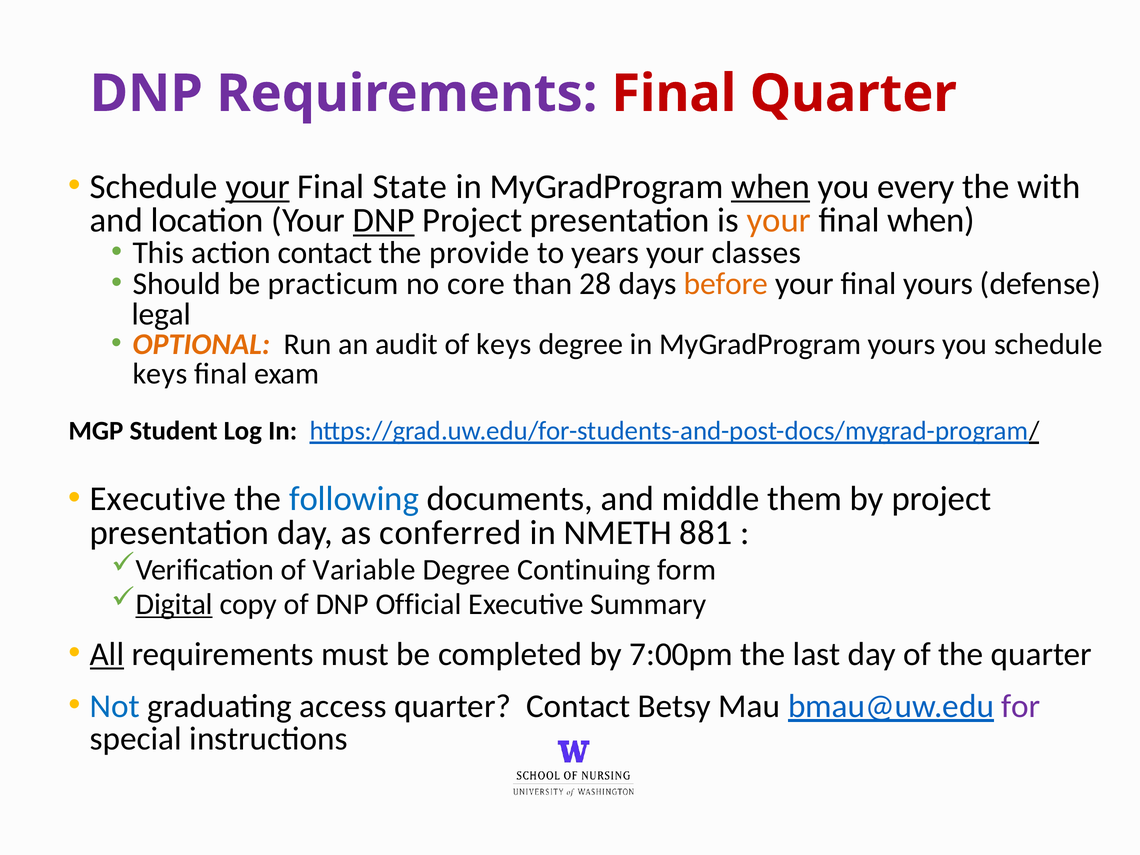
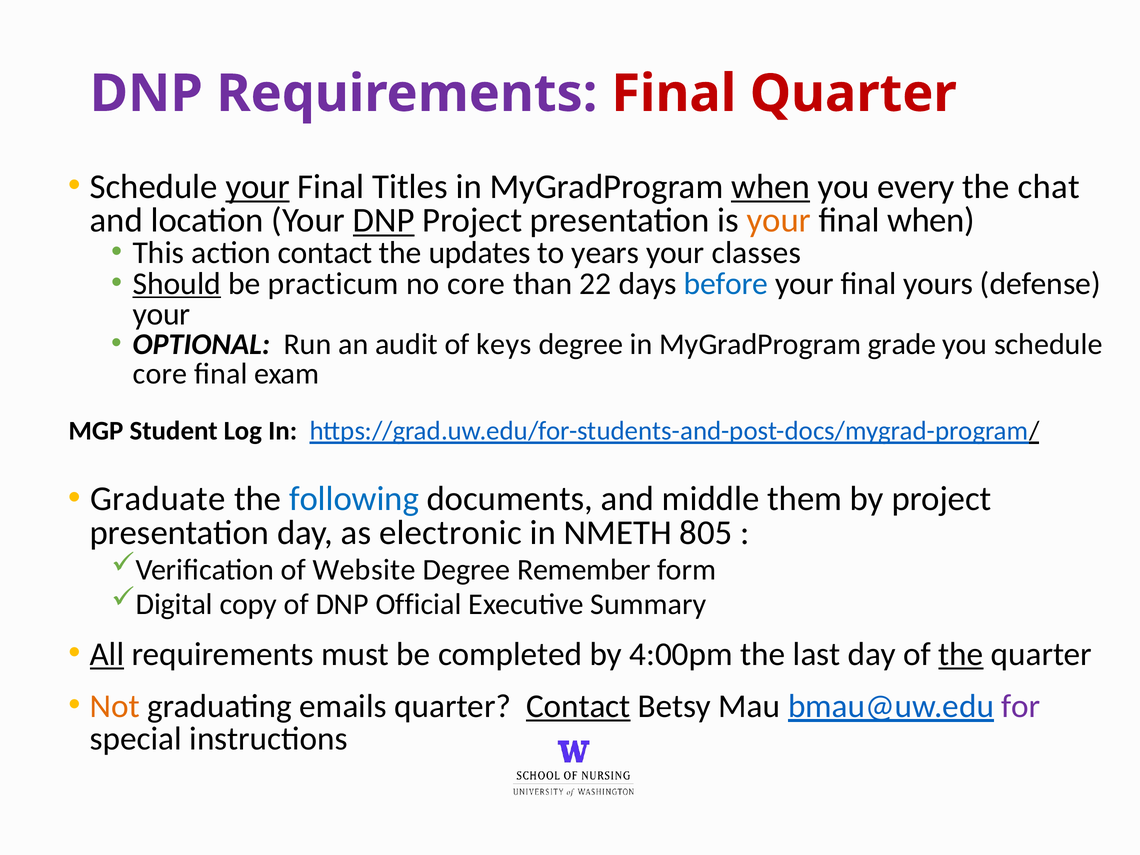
State: State -> Titles
with: with -> chat
provide: provide -> updates
Should underline: none -> present
28: 28 -> 22
before colour: orange -> blue
legal at (161, 314): legal -> your
OPTIONAL colour: orange -> black
MyGradProgram yours: yours -> grade
keys at (160, 374): keys -> core
Executive at (158, 499): Executive -> Graduate
conferred: conferred -> electronic
881: 881 -> 805
Variable: Variable -> Website
Continuing: Continuing -> Remember
Digital underline: present -> none
7:00pm: 7:00pm -> 4:00pm
the at (961, 654) underline: none -> present
Not colour: blue -> orange
access: access -> emails
Contact at (578, 706) underline: none -> present
